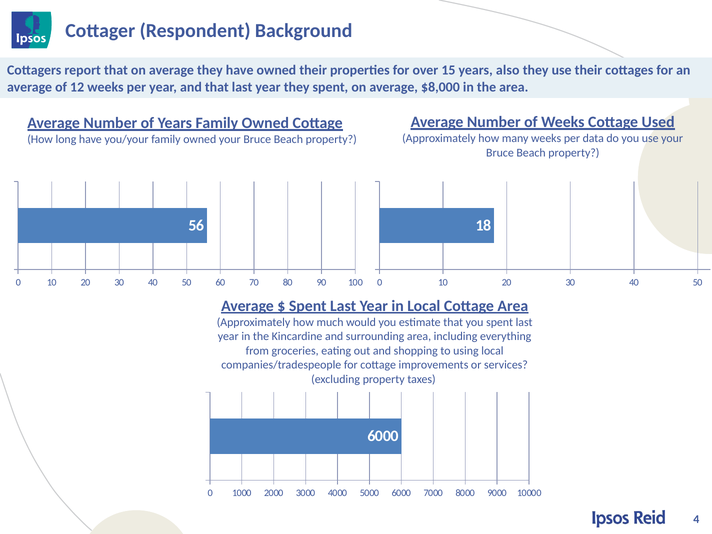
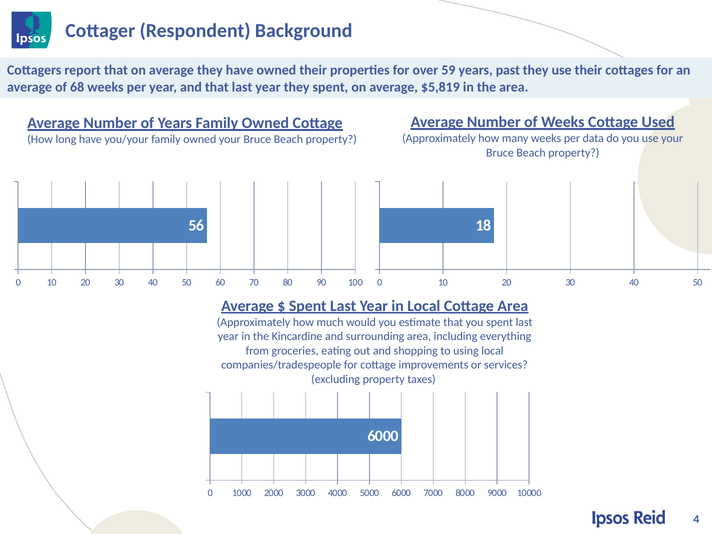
15: 15 -> 59
also: also -> past
12: 12 -> 68
$8,000: $8,000 -> $5,819
